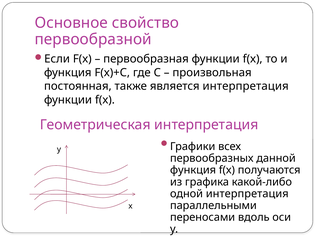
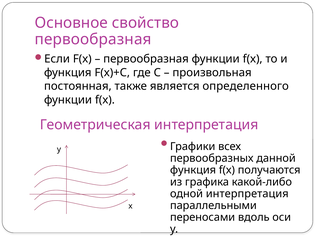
первообразной at (93, 39): первообразной -> первообразная
является интерпретация: интерпретация -> определенного
